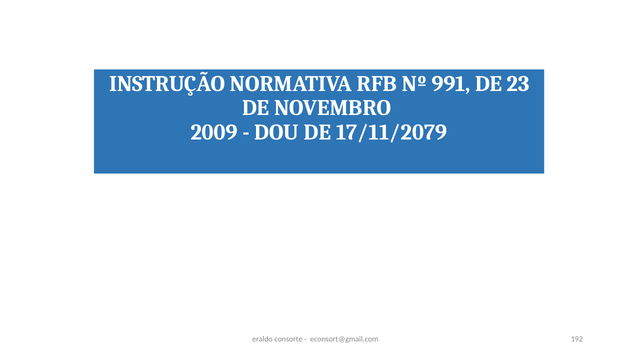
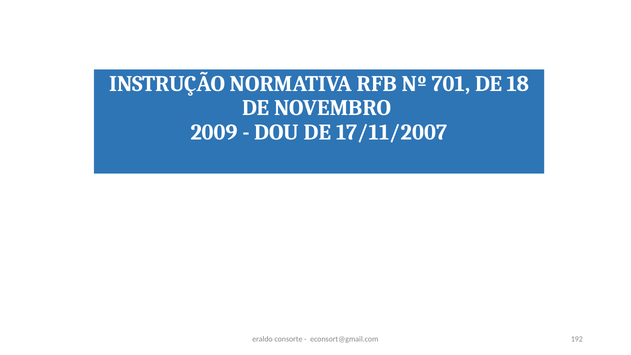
991: 991 -> 701
23: 23 -> 18
17/11/2079: 17/11/2079 -> 17/11/2007
